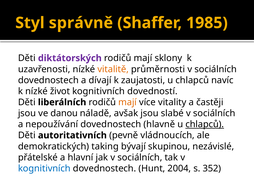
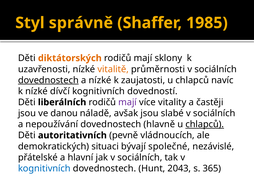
diktátorských colour: purple -> orange
dovednostech at (48, 80) underline: none -> present
a dívají: dívají -> nízké
život: život -> dívčí
mají at (128, 102) colour: orange -> purple
taking: taking -> situaci
skupinou: skupinou -> společné
2004: 2004 -> 2043
352: 352 -> 365
